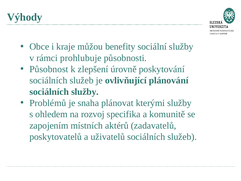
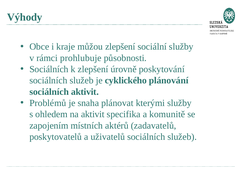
můžou benefity: benefity -> zlepšení
Působnost at (49, 69): Působnost -> Sociálních
ovlivňující: ovlivňující -> cyklického
sociálních služby: služby -> aktivit
na rozvoj: rozvoj -> aktivit
